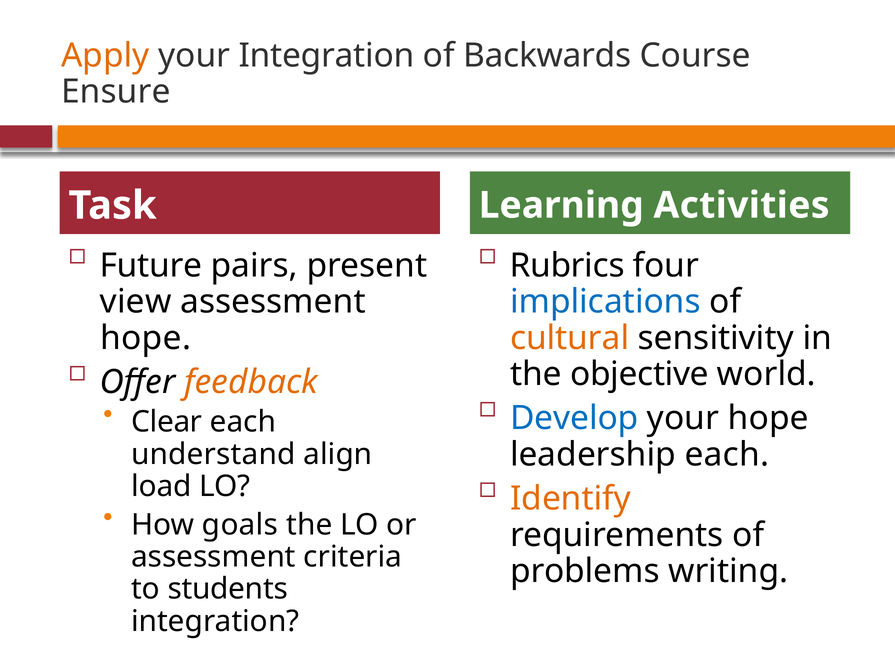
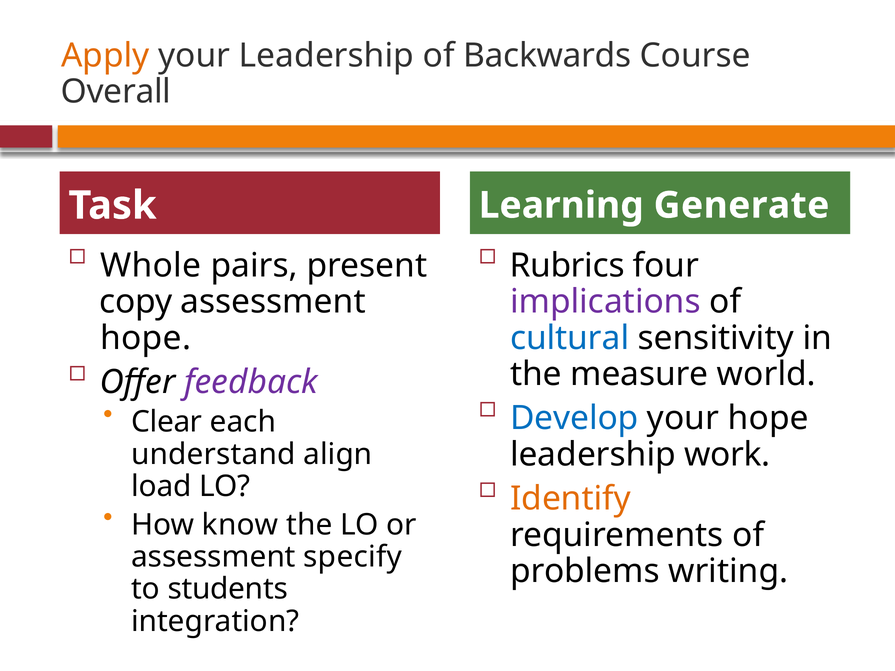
your Integration: Integration -> Leadership
Ensure: Ensure -> Overall
Activities: Activities -> Generate
Future: Future -> Whole
view: view -> copy
implications colour: blue -> purple
cultural colour: orange -> blue
objective: objective -> measure
feedback colour: orange -> purple
leadership each: each -> work
goals: goals -> know
criteria: criteria -> specify
